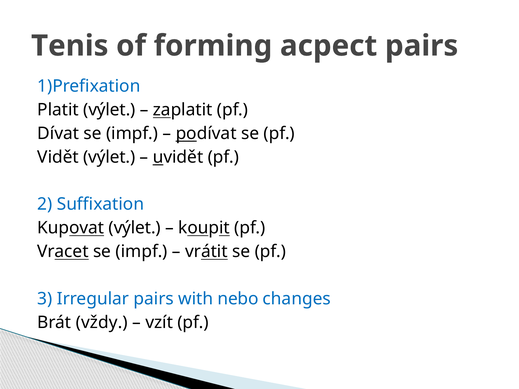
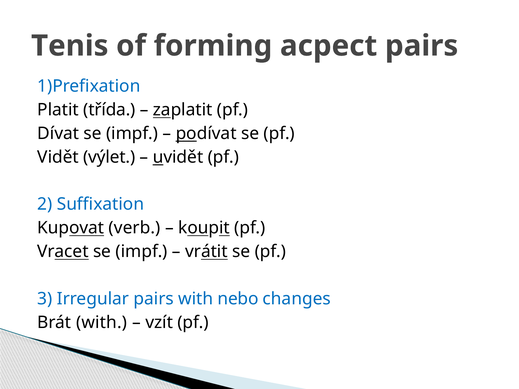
Platit výlet: výlet -> třída
Kupovat výlet: výlet -> verb
Brát vždy: vždy -> with
